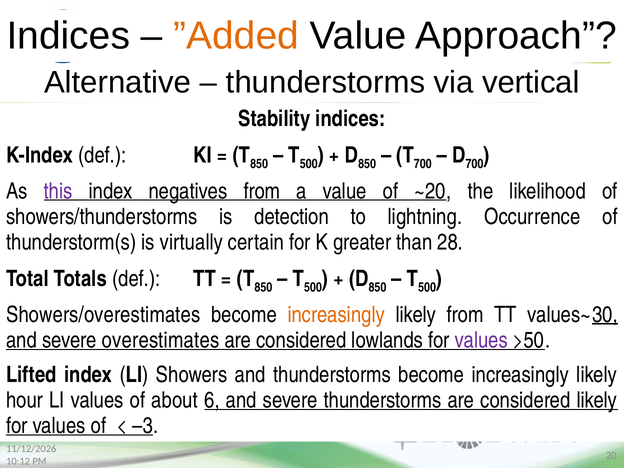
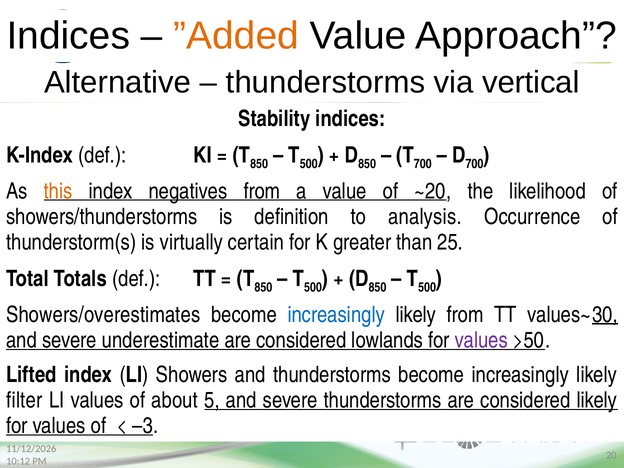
this colour: purple -> orange
detection: detection -> definition
lightning: lightning -> analysis
28: 28 -> 25
increasingly at (336, 315) colour: orange -> blue
overestimates: overestimates -> underestimate
hour: hour -> filter
6: 6 -> 5
